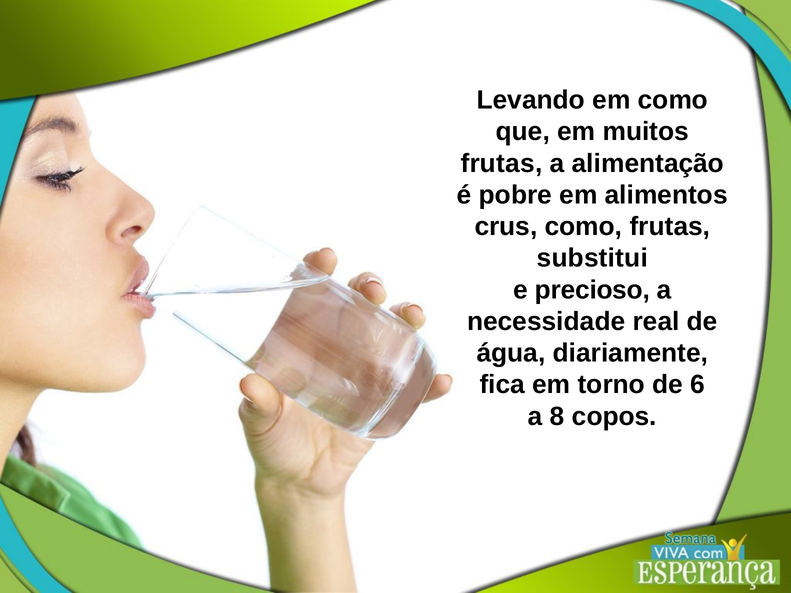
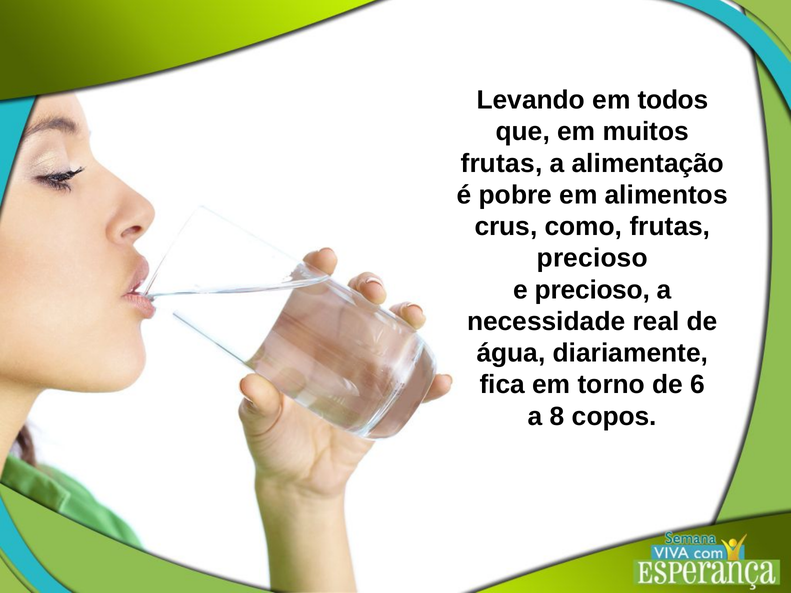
em como: como -> todos
substitui at (592, 258): substitui -> precioso
